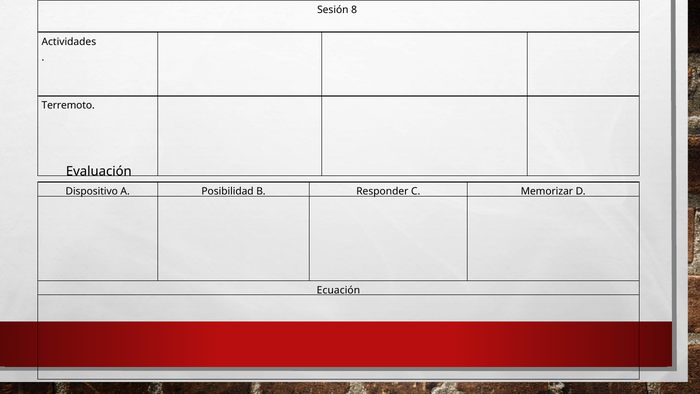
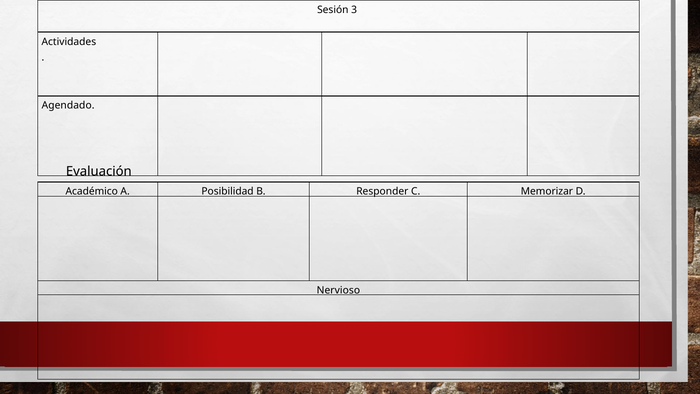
8: 8 -> 3
Terremoto: Terremoto -> Agendado
Dispositivo: Dispositivo -> Académico
Ecuación: Ecuación -> Nervioso
